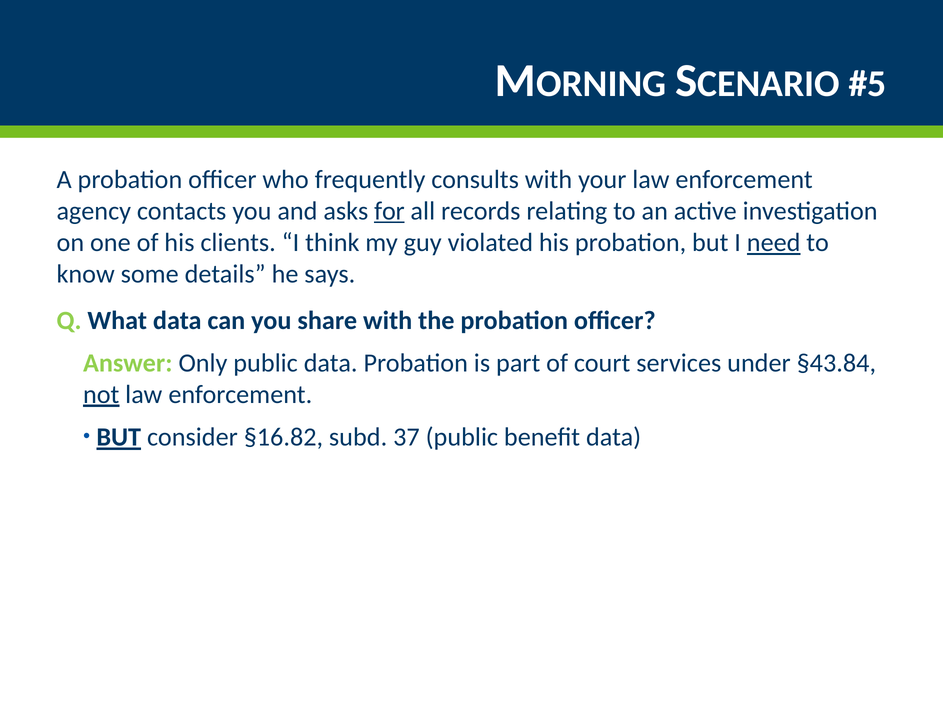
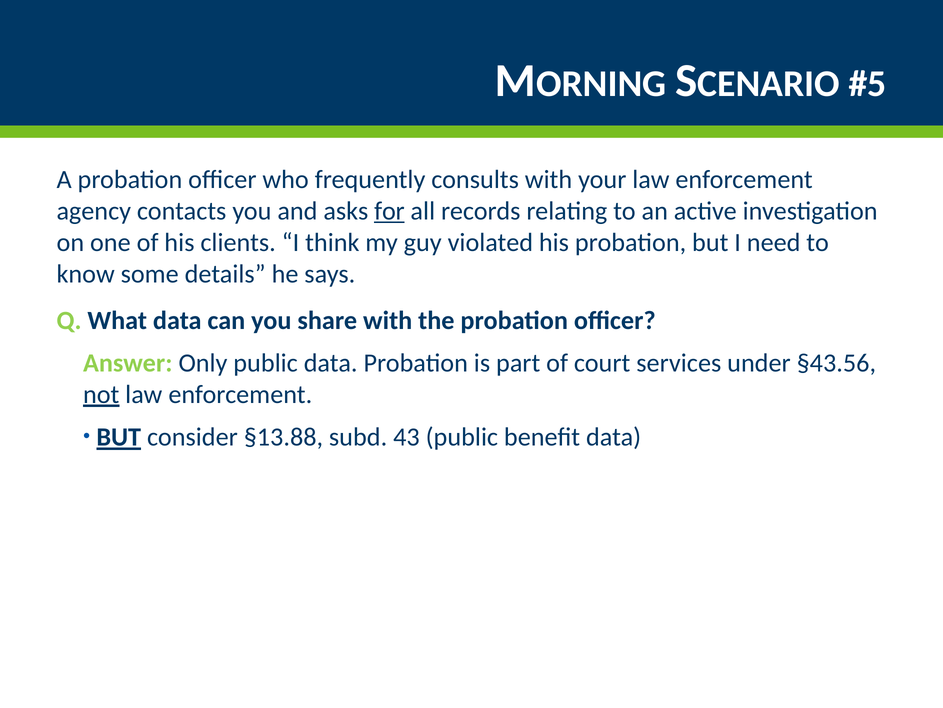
need underline: present -> none
§43.84: §43.84 -> §43.56
§16.82: §16.82 -> §13.88
37: 37 -> 43
